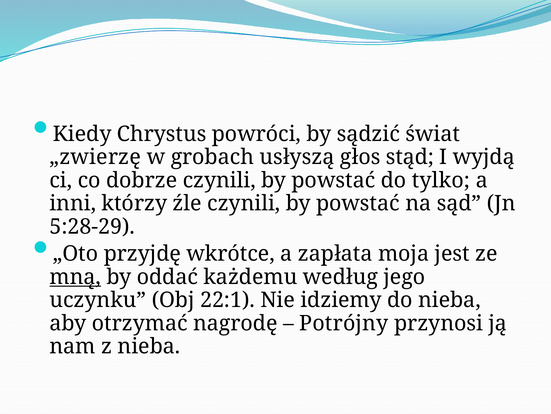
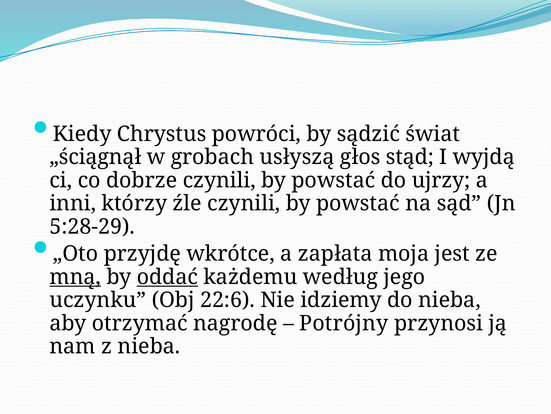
„zwierzę: „zwierzę -> „ściągnął
tylko: tylko -> ujrzy
oddać underline: none -> present
22:1: 22:1 -> 22:6
